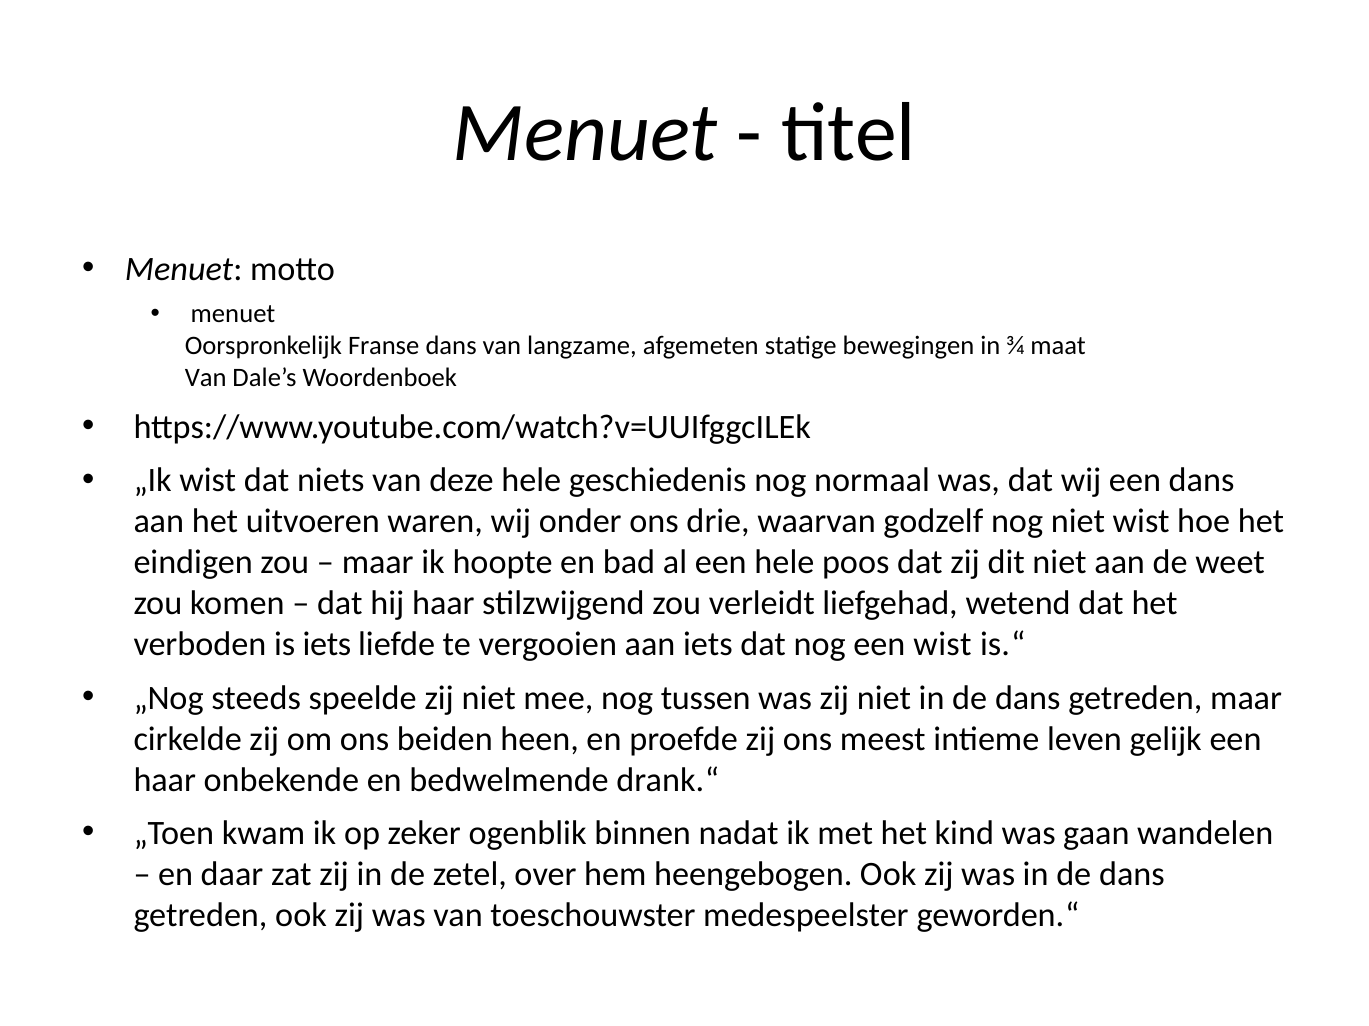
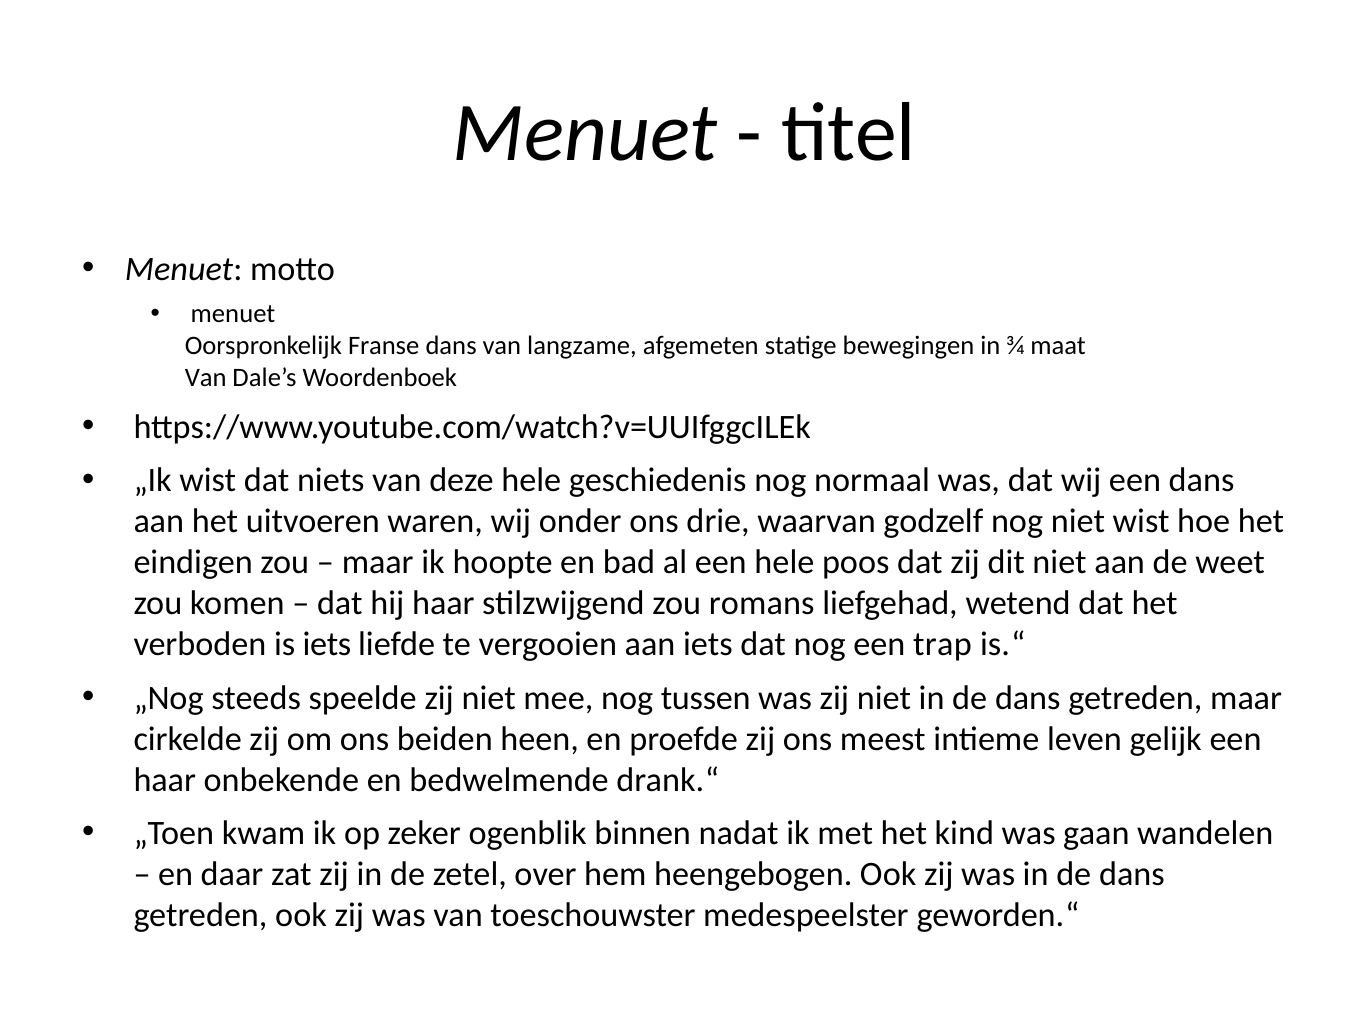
verleidt: verleidt -> romans
een wist: wist -> trap
